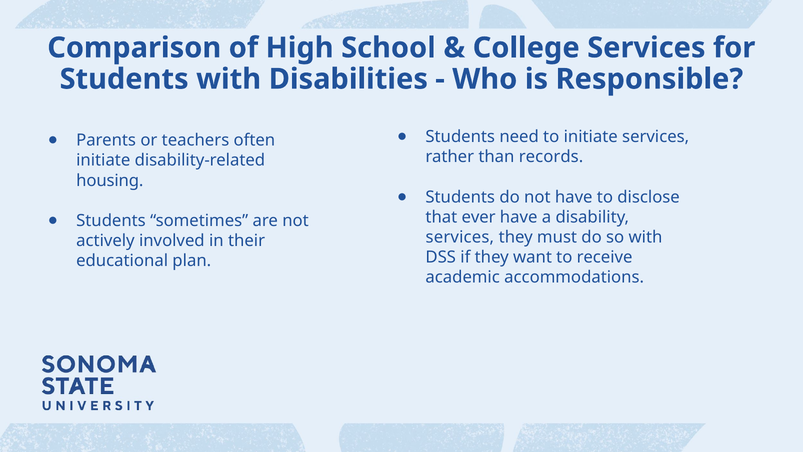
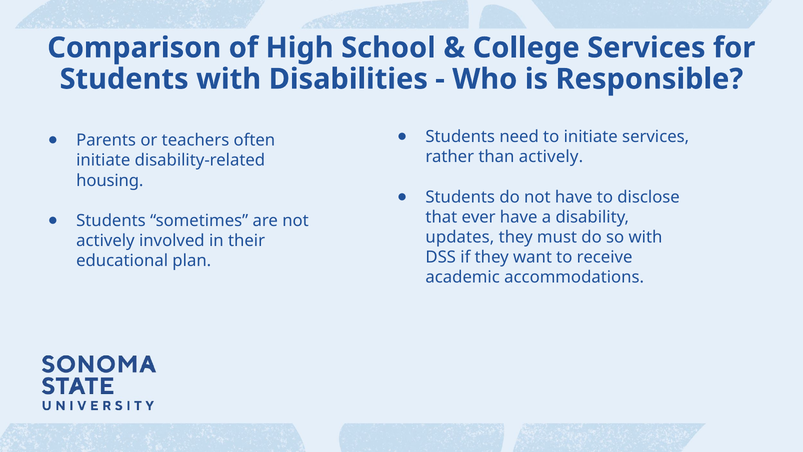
than records: records -> actively
services at (460, 237): services -> updates
